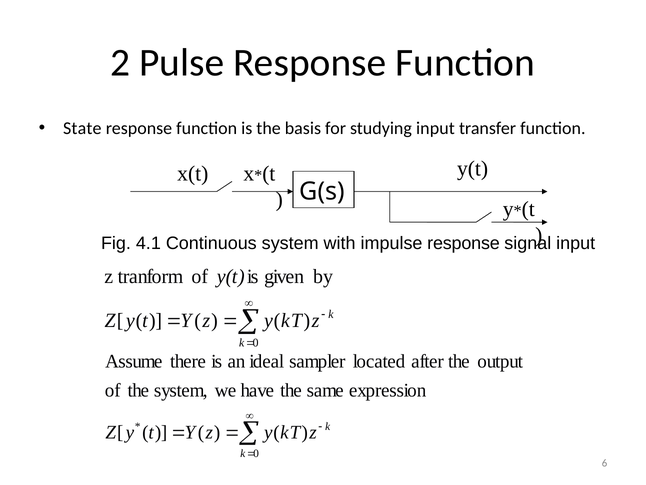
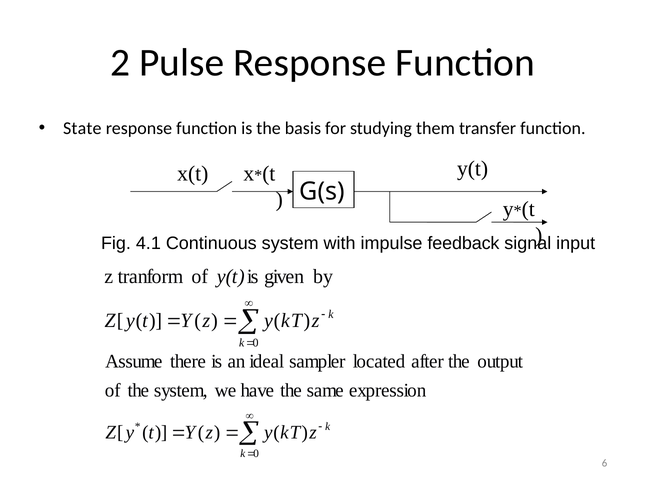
studying input: input -> them
impulse response: response -> feedback
